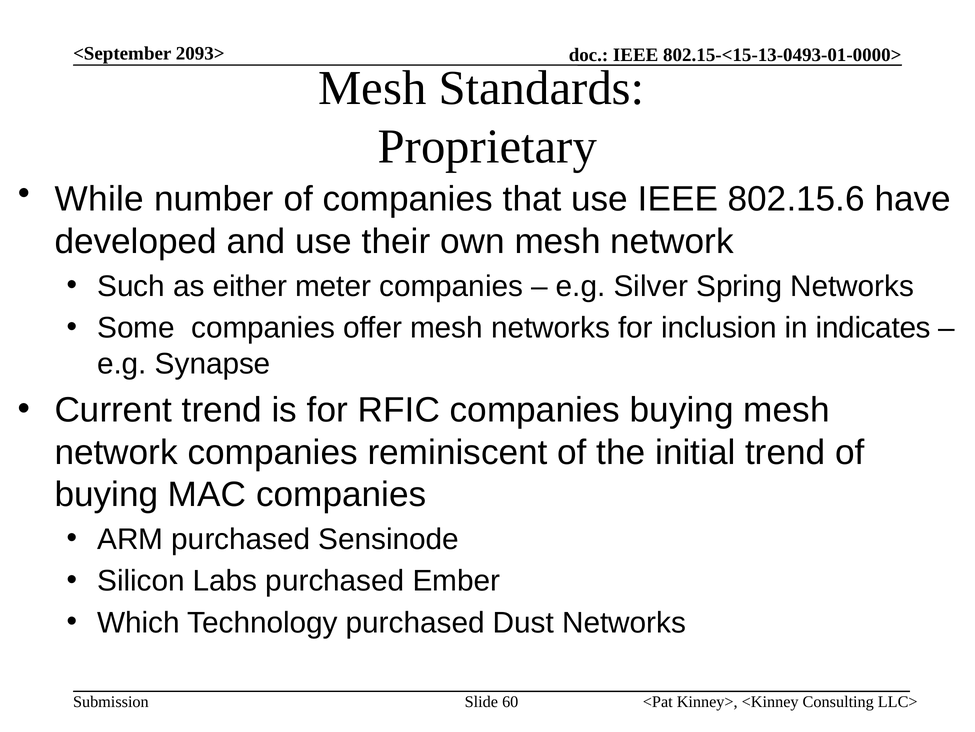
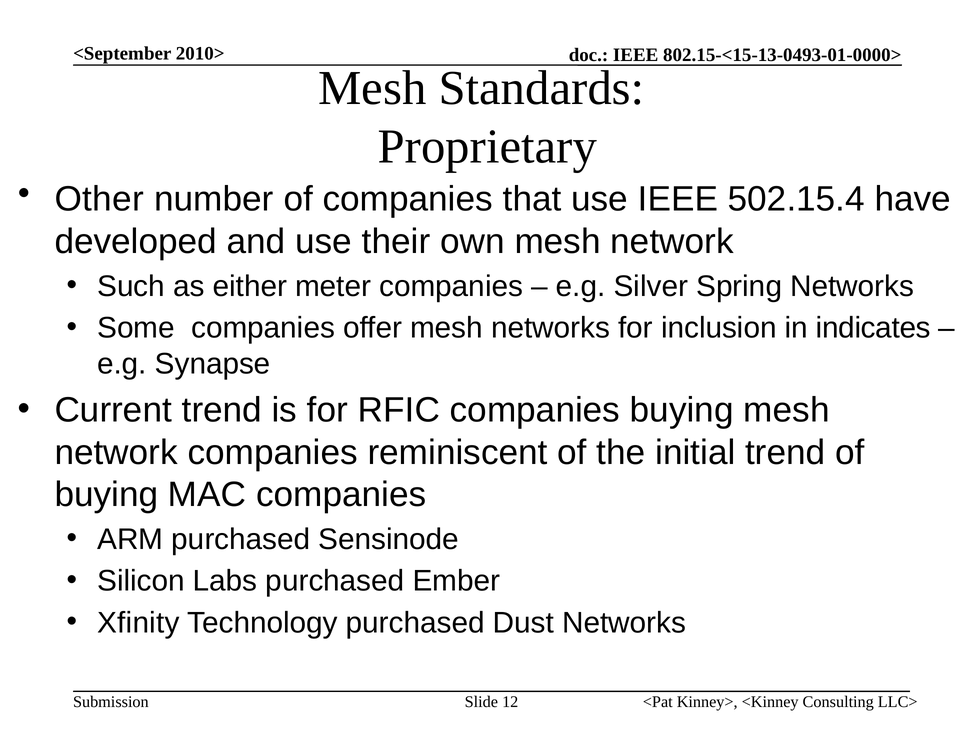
2093>: 2093> -> 2010>
While: While -> Other
802.15.6: 802.15.6 -> 502.15.4
Which: Which -> Xfinity
60: 60 -> 12
